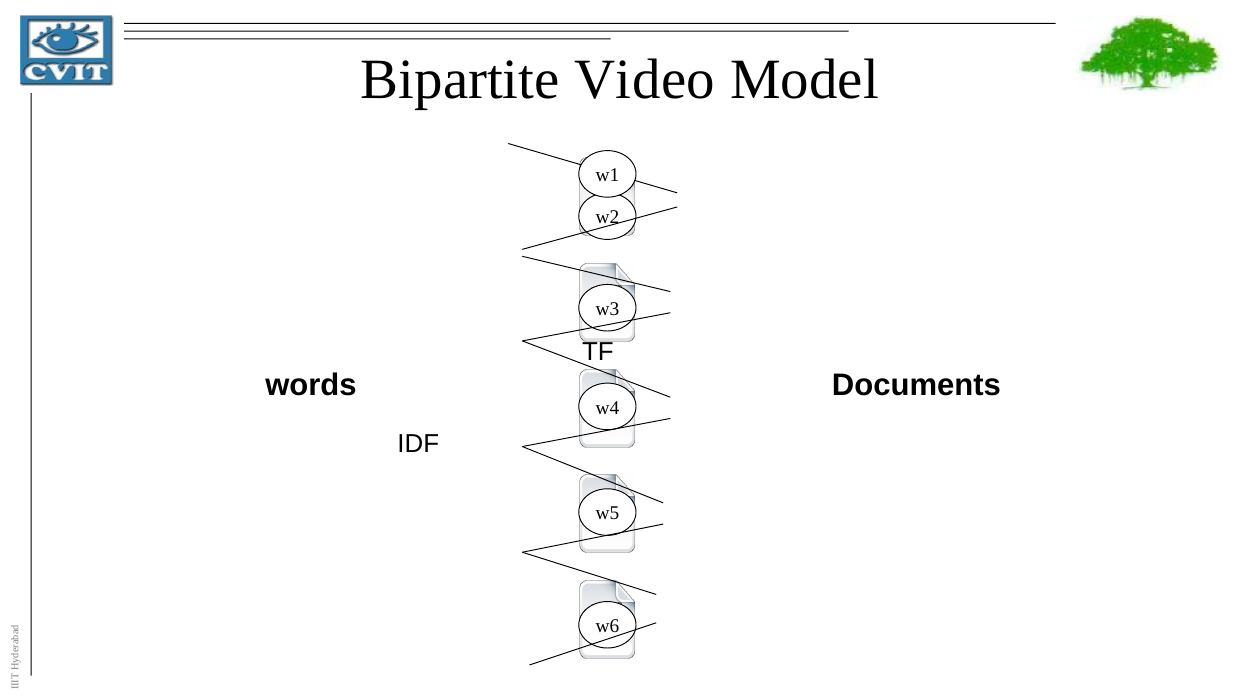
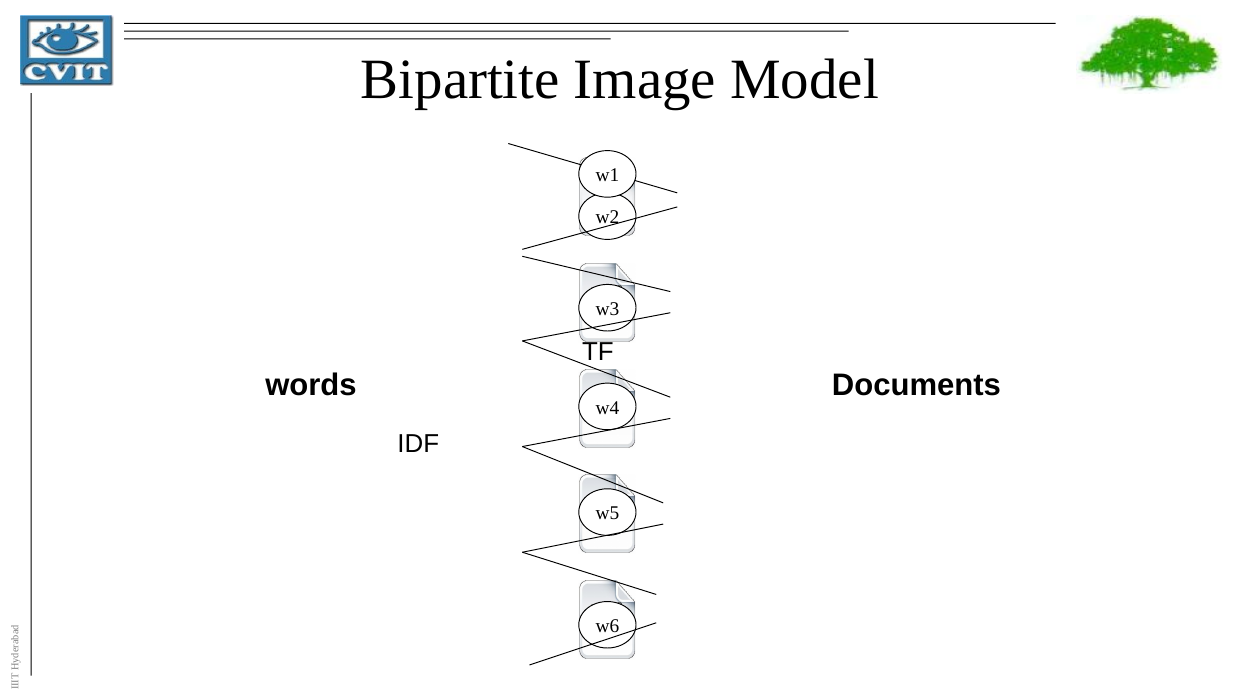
Video: Video -> Image
